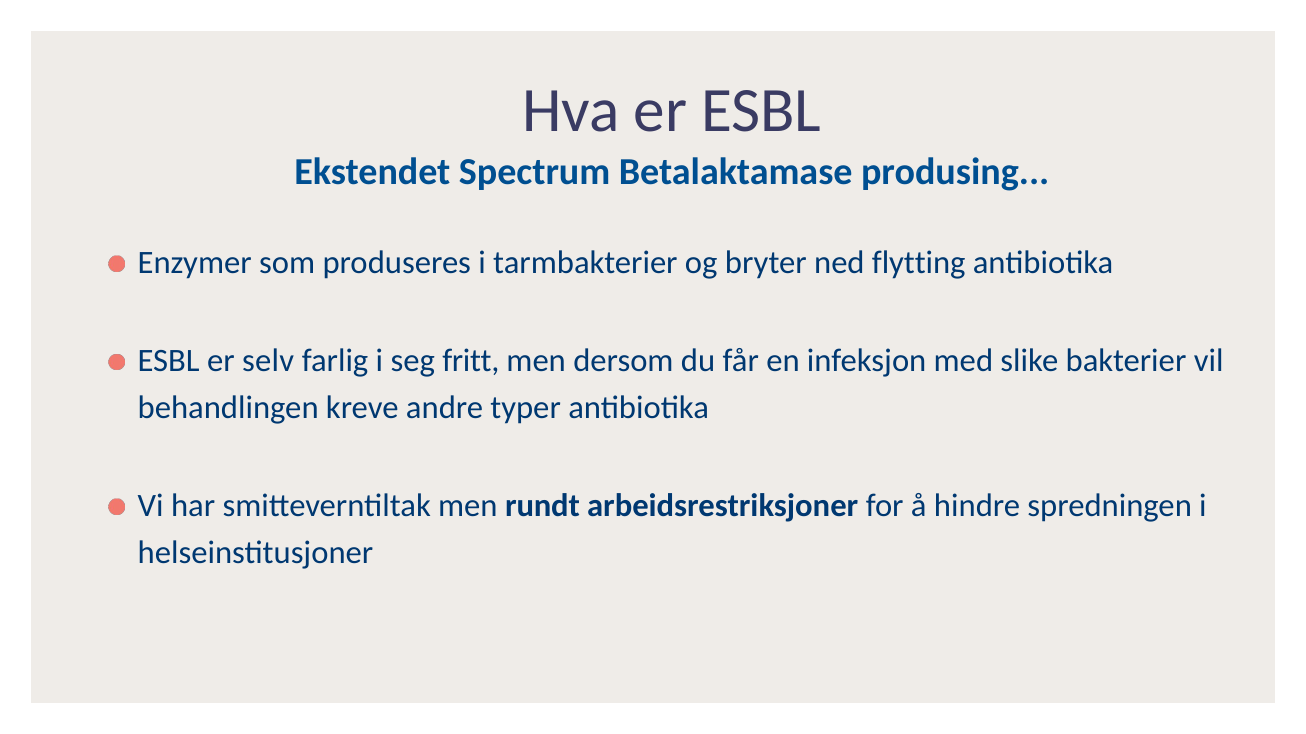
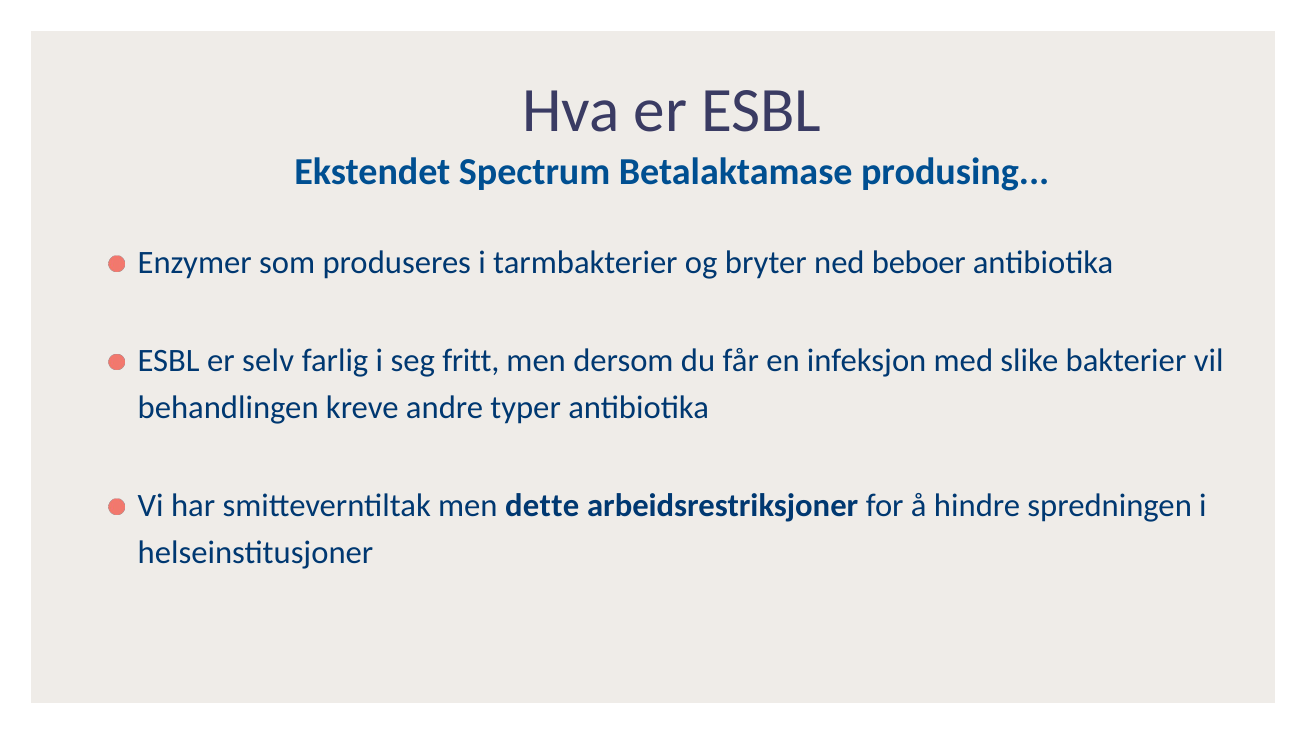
flytting: flytting -> beboer
rundt: rundt -> dette
